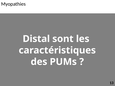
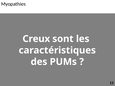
Distal: Distal -> Creux
